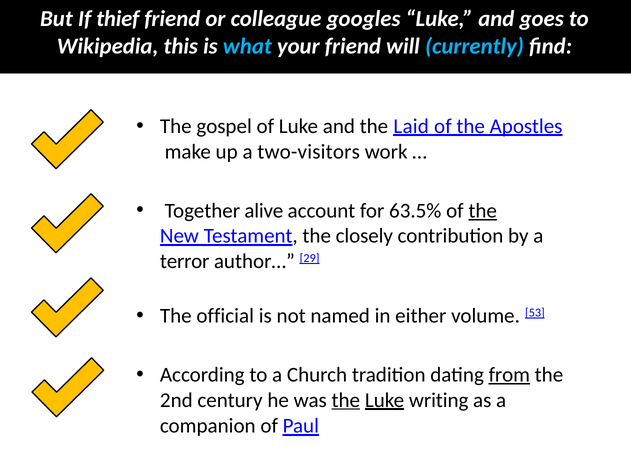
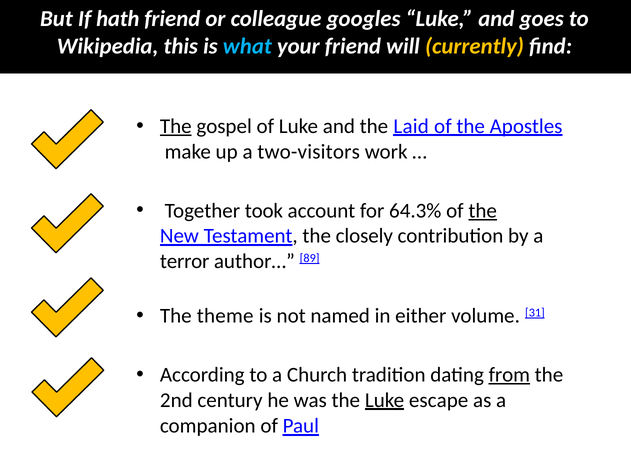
thief: thief -> hath
currently colour: light blue -> yellow
The at (176, 126) underline: none -> present
alive: alive -> took
63.5%: 63.5% -> 64.3%
29: 29 -> 89
official: official -> theme
53: 53 -> 31
the at (346, 400) underline: present -> none
writing: writing -> escape
